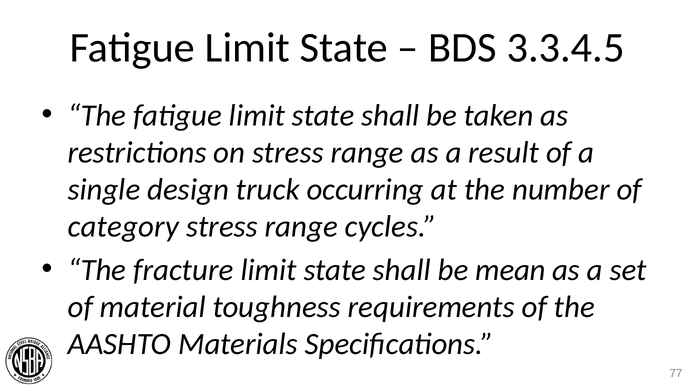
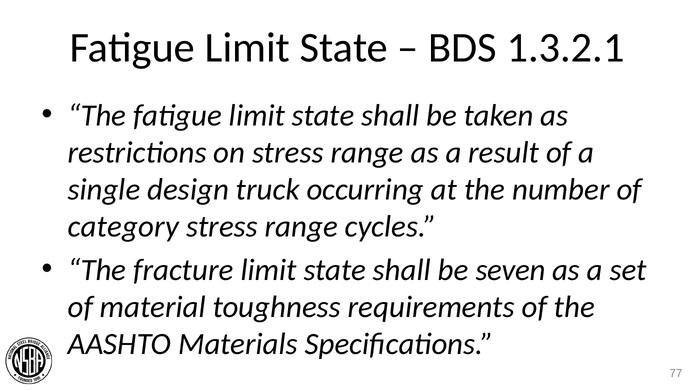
3.3.4.5: 3.3.4.5 -> 1.3.2.1
mean: mean -> seven
